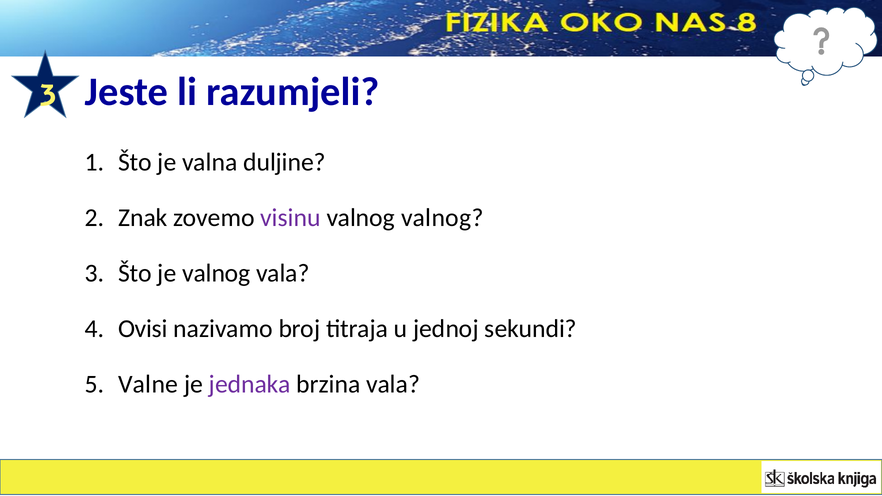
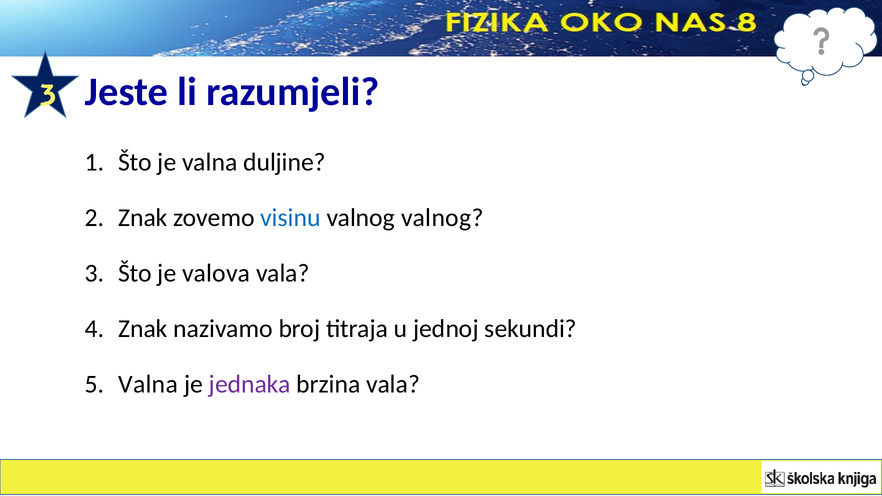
visinu colour: purple -> blue
je valnog: valnog -> valova
Ovisi at (143, 329): Ovisi -> Znak
Valne at (148, 384): Valne -> Valna
